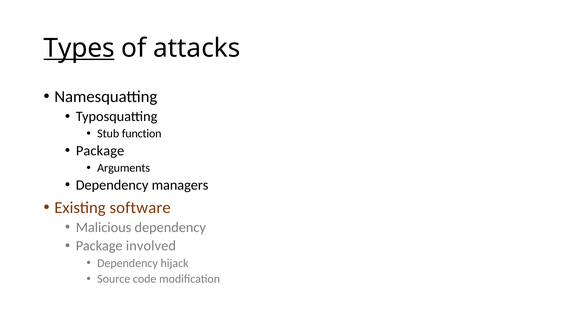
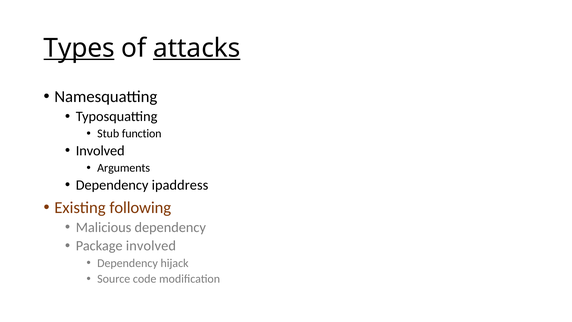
attacks underline: none -> present
Package at (100, 151): Package -> Involved
managers: managers -> ipaddress
software: software -> following
